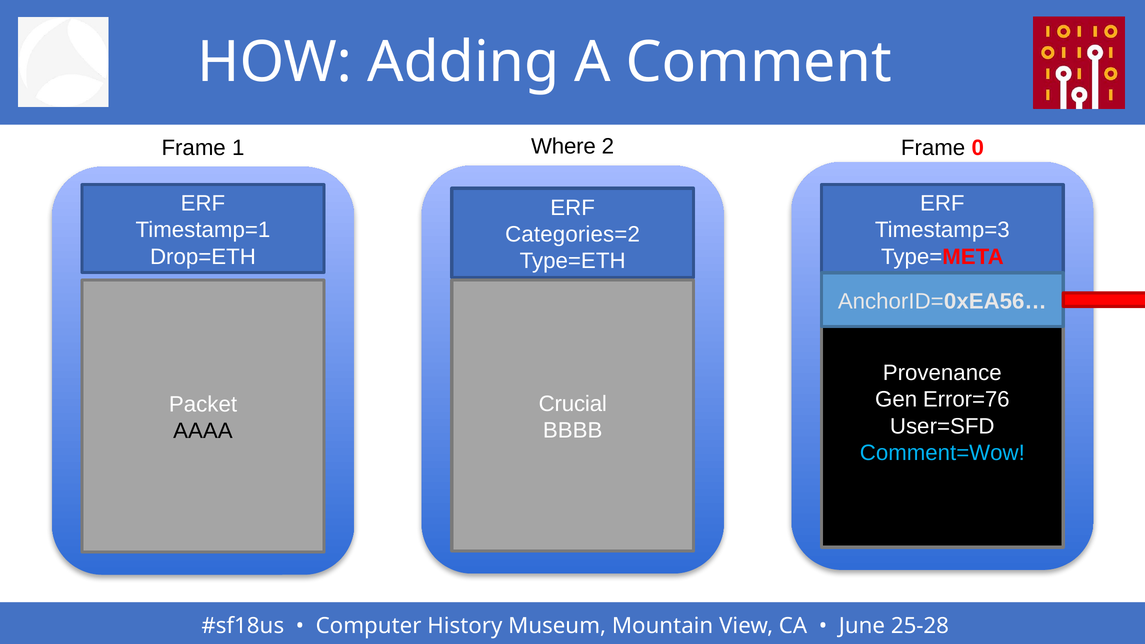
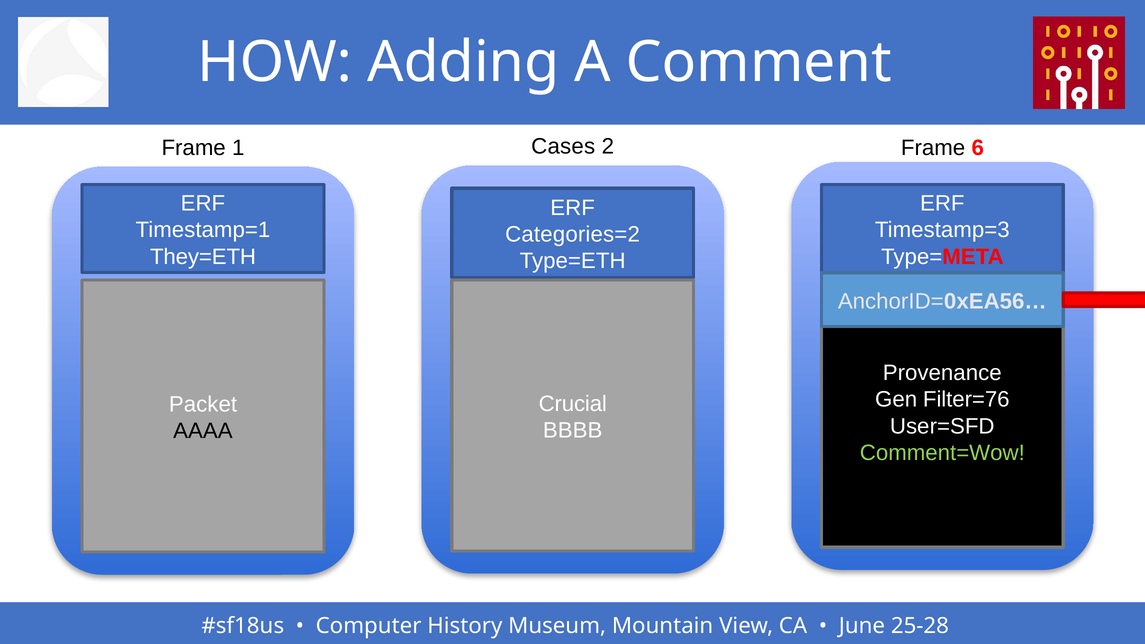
Where: Where -> Cases
0: 0 -> 6
Drop=ETH: Drop=ETH -> They=ETH
Error=76: Error=76 -> Filter=76
Comment=Wow colour: light blue -> light green
